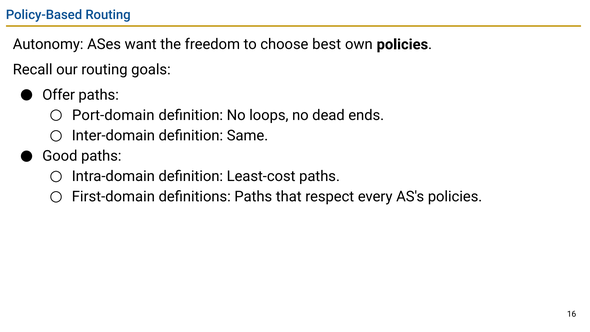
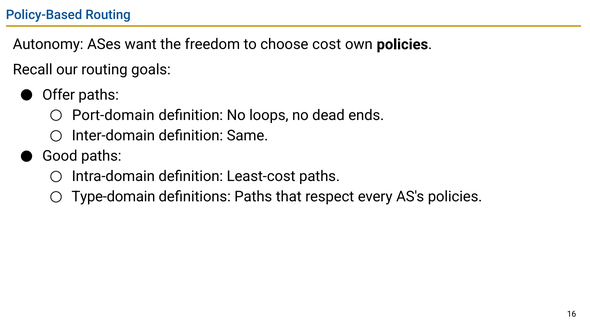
best: best -> cost
First-domain: First-domain -> Type-domain
